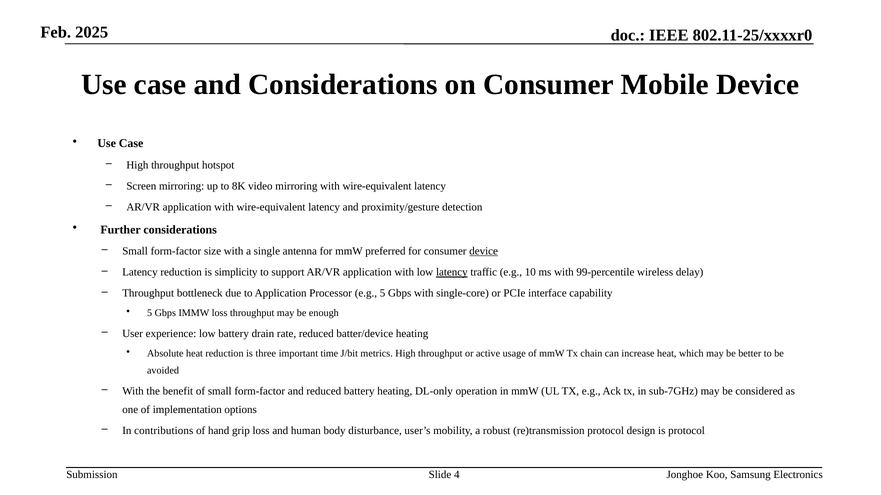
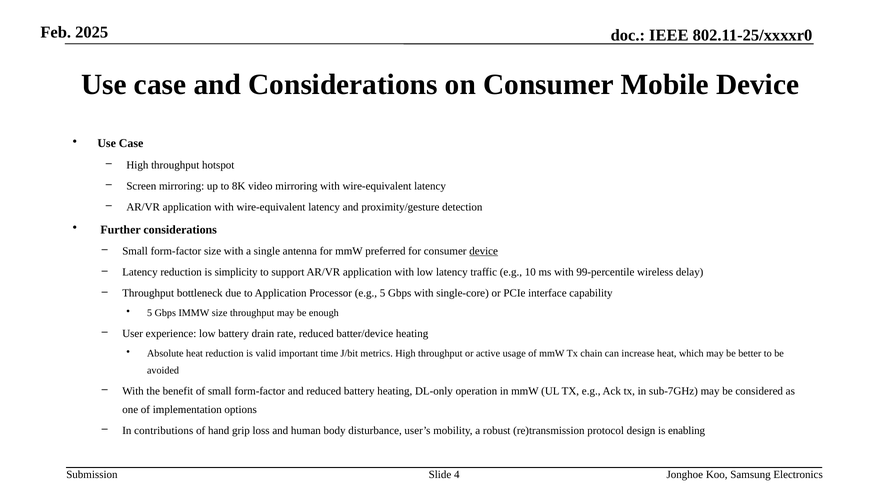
latency at (452, 273) underline: present -> none
IMMW loss: loss -> size
three: three -> valid
is protocol: protocol -> enabling
